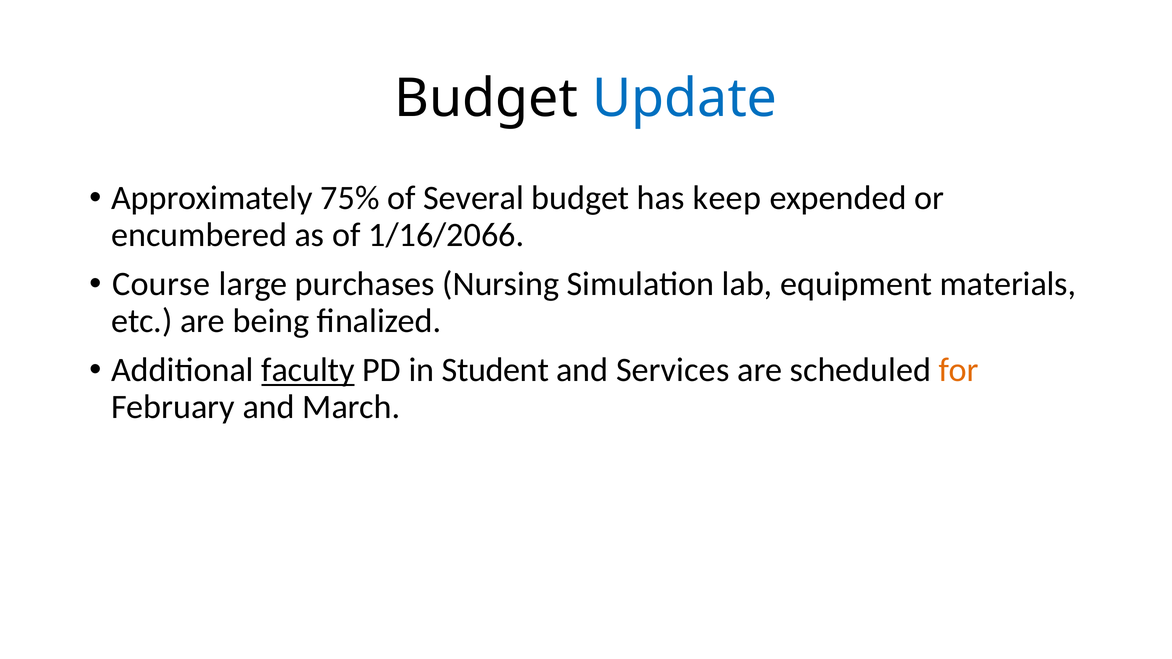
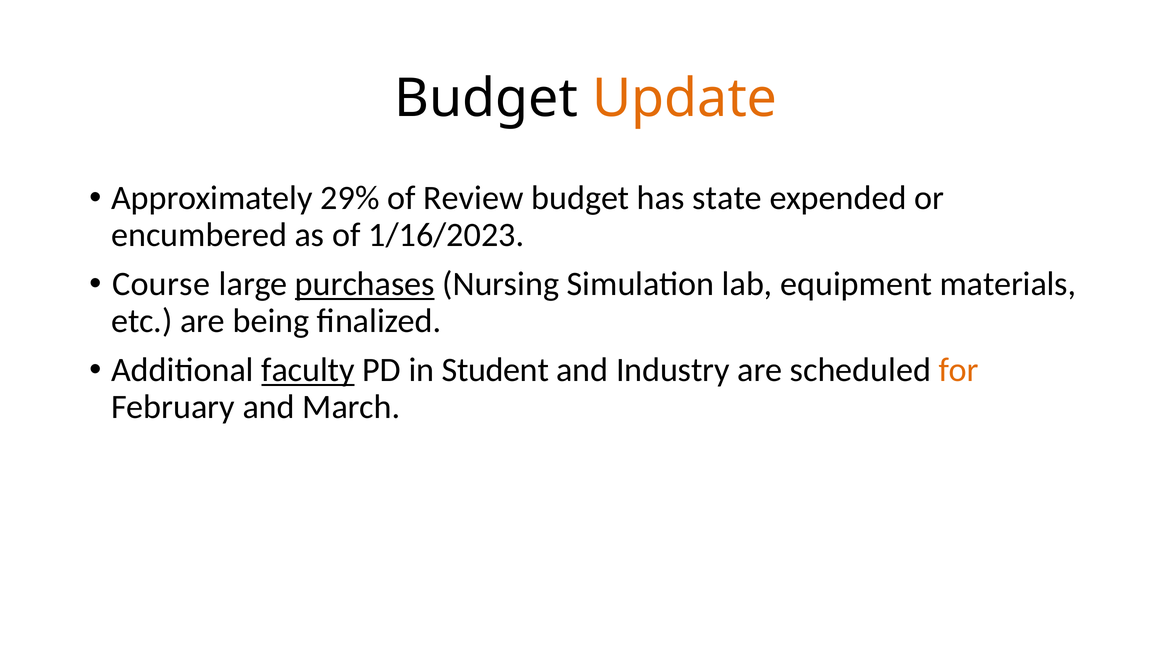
Update colour: blue -> orange
75%: 75% -> 29%
Several: Several -> Review
keep: keep -> state
1/16/2066: 1/16/2066 -> 1/16/2023
purchases underline: none -> present
Services: Services -> Industry
